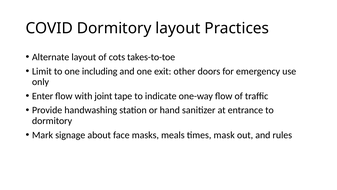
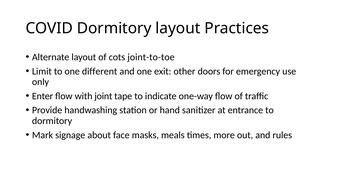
takes-to-toe: takes-to-toe -> joint-to-toe
including: including -> different
mask: mask -> more
